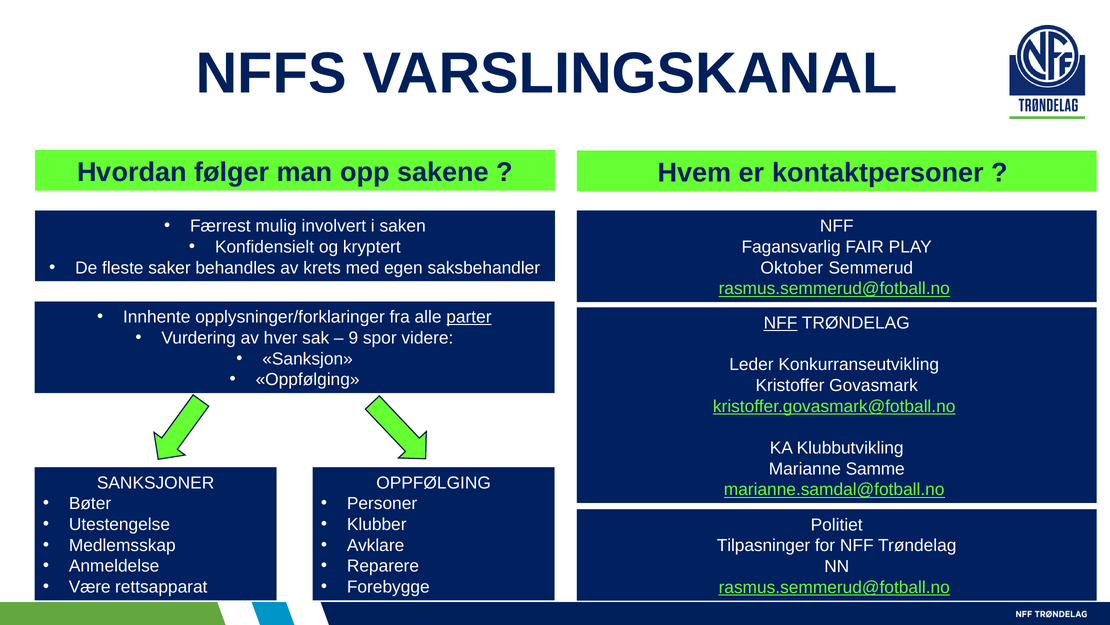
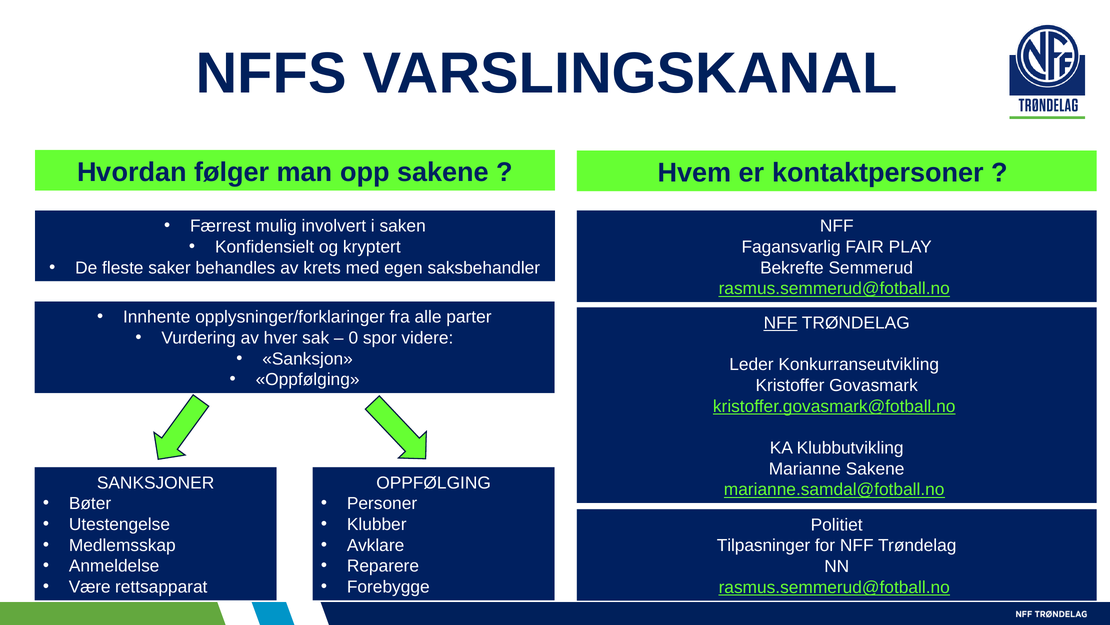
Oktober: Oktober -> Bekrefte
parter underline: present -> none
9: 9 -> 0
Marianne Samme: Samme -> Sakene
